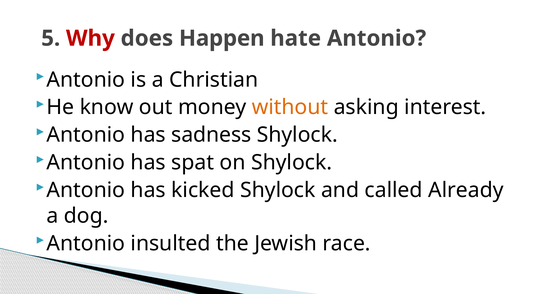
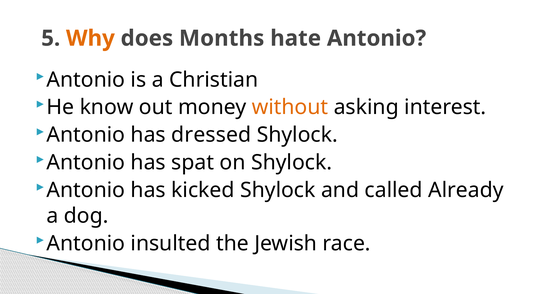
Why colour: red -> orange
Happen: Happen -> Months
sadness: sadness -> dressed
